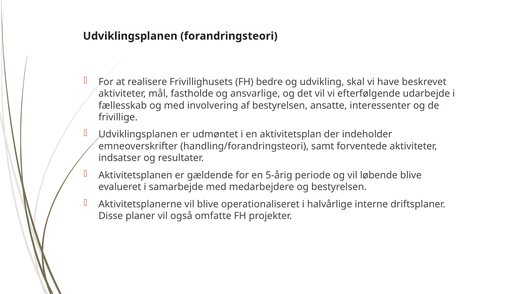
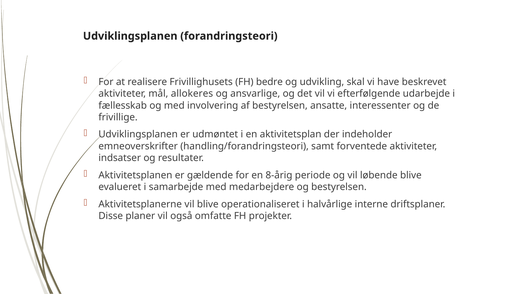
fastholde: fastholde -> allokeres
5-årig: 5-årig -> 8-årig
